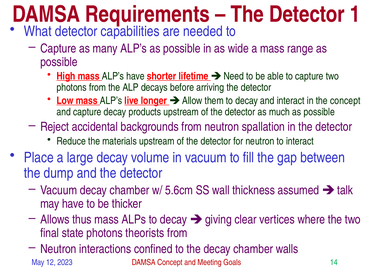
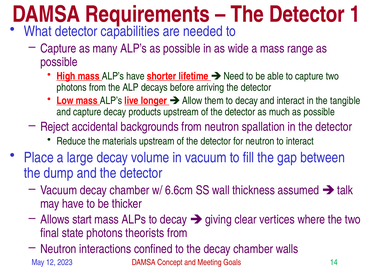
the concept: concept -> tangible
5.6cm: 5.6cm -> 6.6cm
thus: thus -> start
